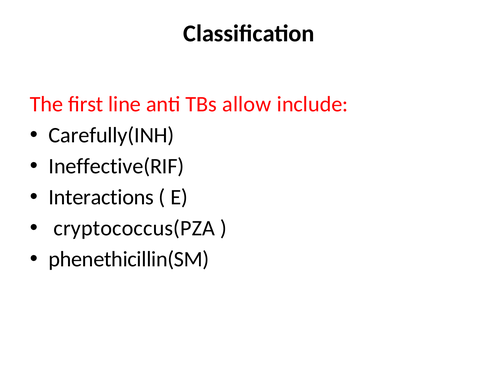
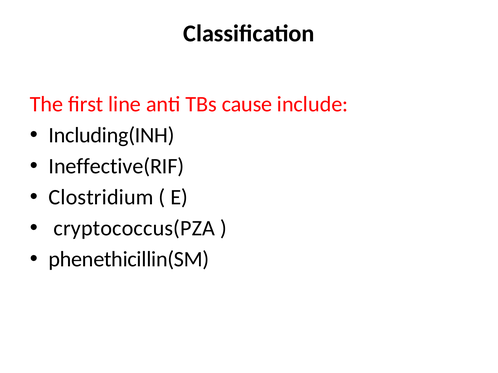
allow: allow -> cause
Carefully(INH: Carefully(INH -> Including(INH
Interactions: Interactions -> Clostridium
